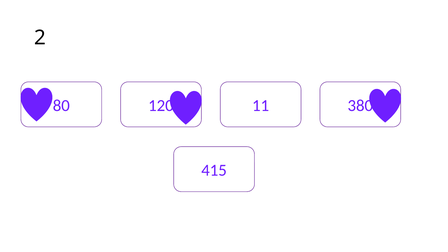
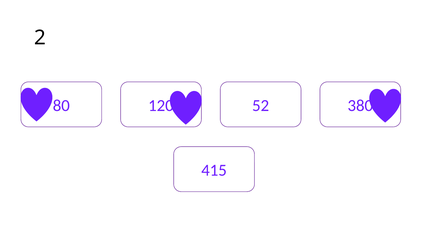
11: 11 -> 52
